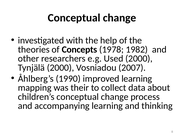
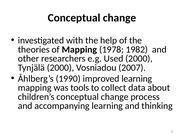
of Concepts: Concepts -> Mapping
their: their -> tools
